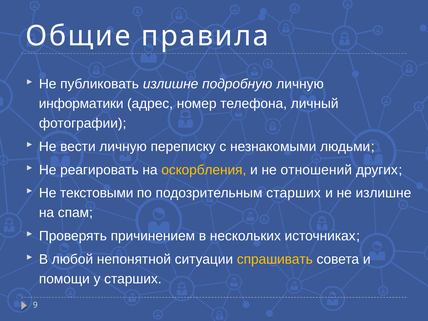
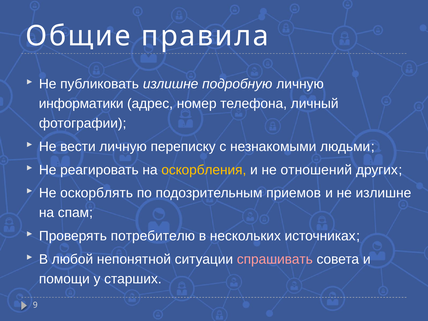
текстовыми: текстовыми -> оскорблять
подозрительным старших: старших -> приемов
причинением: причинением -> потребителю
спрашивать colour: yellow -> pink
